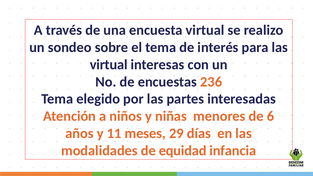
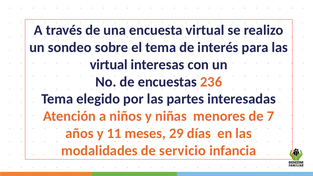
6: 6 -> 7
equidad: equidad -> servicio
